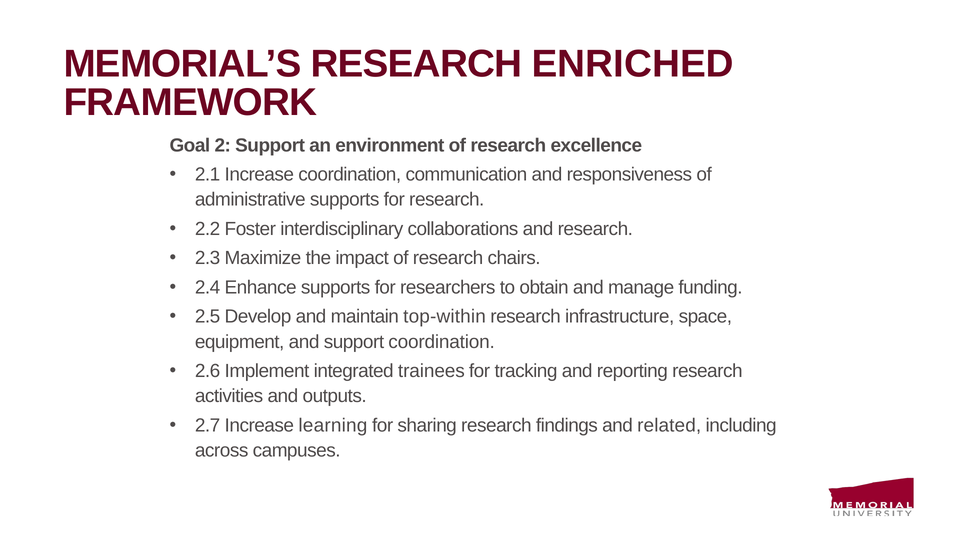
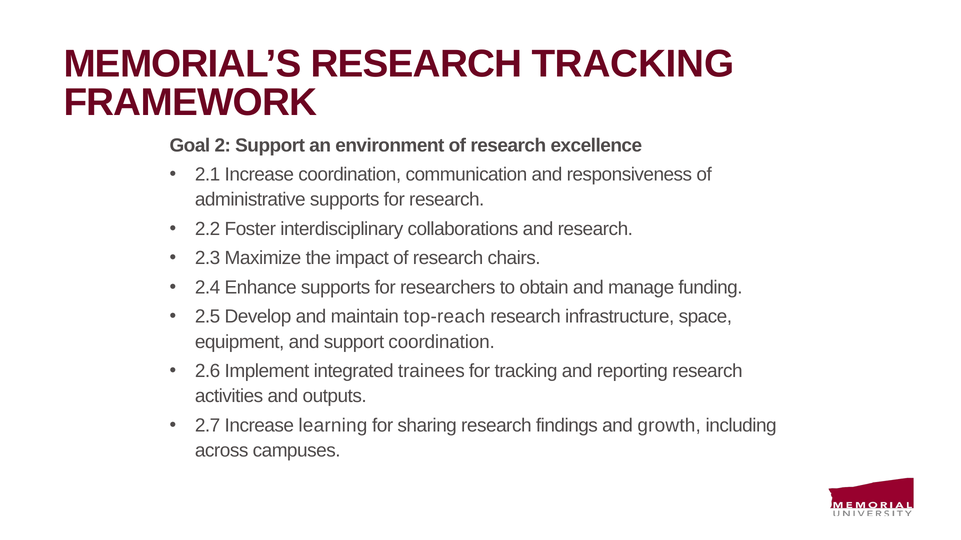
RESEARCH ENRICHED: ENRICHED -> TRACKING
top-within: top-within -> top-reach
related: related -> growth
